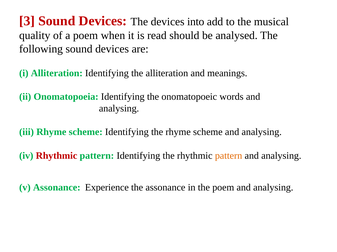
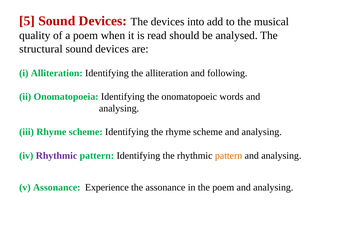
3: 3 -> 5
following: following -> structural
meanings: meanings -> following
Rhythmic at (57, 156) colour: red -> purple
